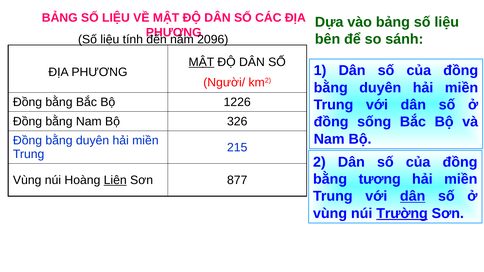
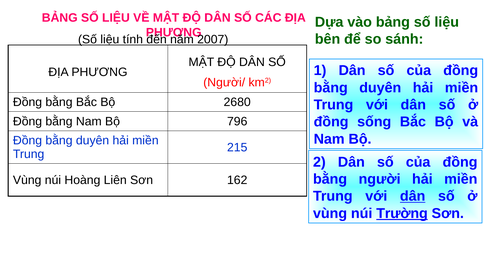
2096: 2096 -> 2007
MẬT at (201, 62) underline: present -> none
1226: 1226 -> 2680
326: 326 -> 796
tương: tương -> người
Liên underline: present -> none
877: 877 -> 162
